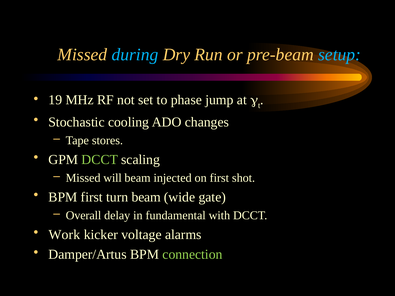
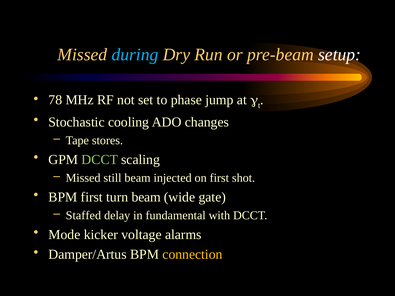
setup colour: light blue -> white
19: 19 -> 78
will: will -> still
Overall: Overall -> Staffed
Work: Work -> Mode
connection colour: light green -> yellow
